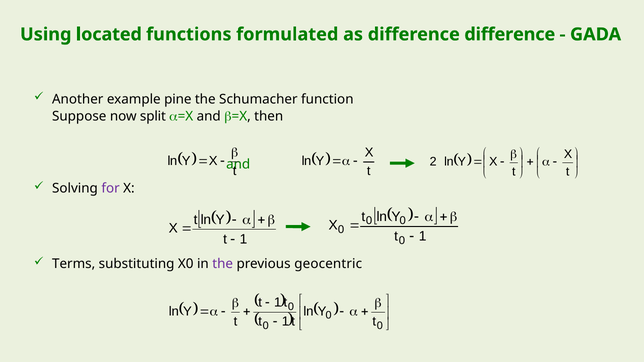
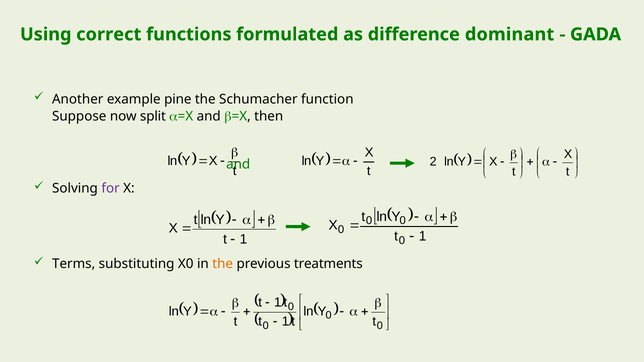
located: located -> correct
difference difference: difference -> dominant
the at (223, 264) colour: purple -> orange
geocentric: geocentric -> treatments
